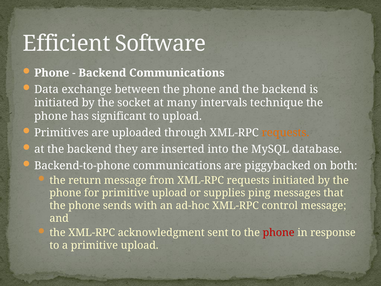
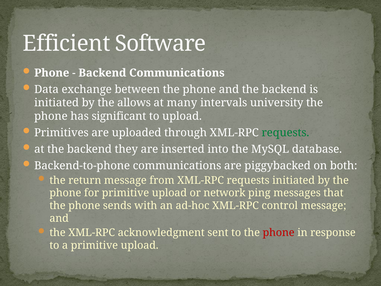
socket: socket -> allows
technique: technique -> university
requests at (285, 133) colour: orange -> green
supplies: supplies -> network
